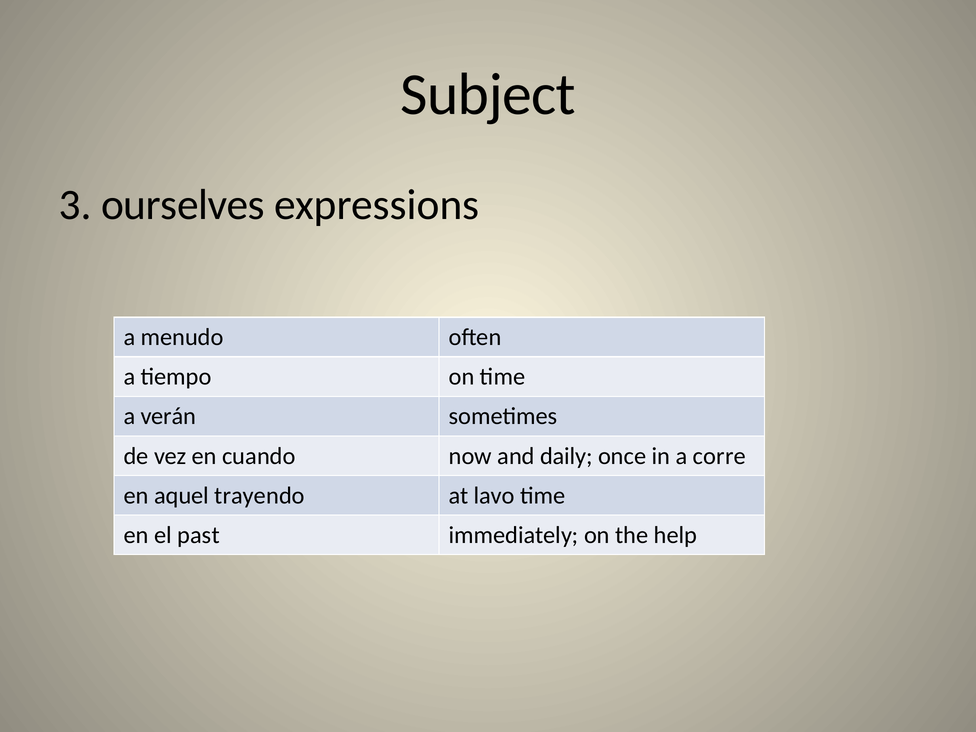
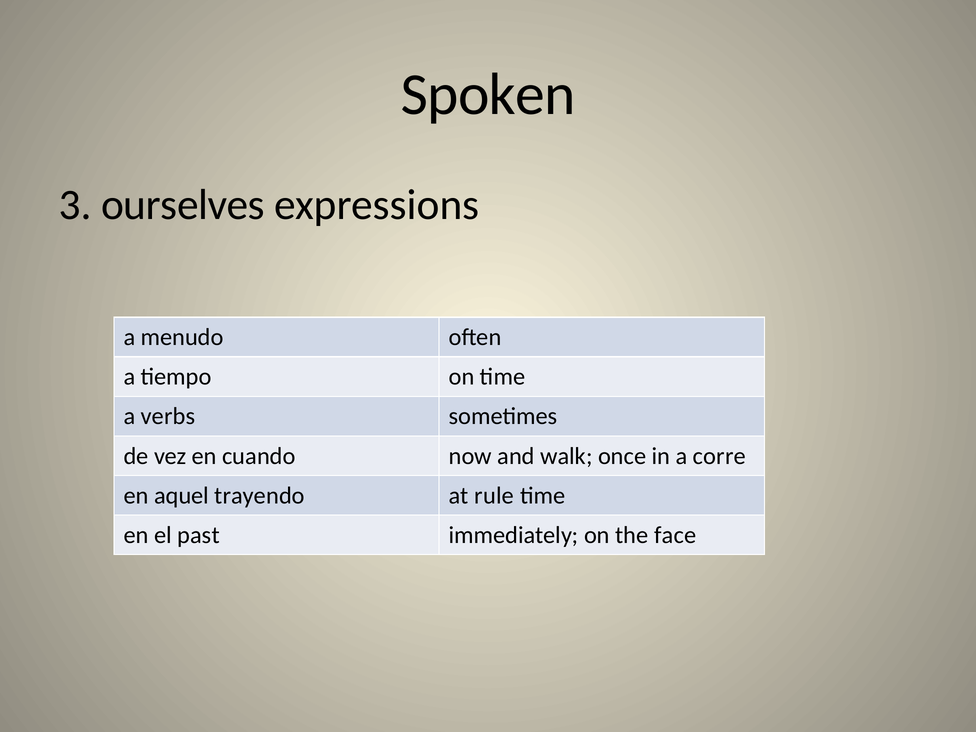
Subject: Subject -> Spoken
verán: verán -> verbs
daily: daily -> walk
lavo: lavo -> rule
help: help -> face
